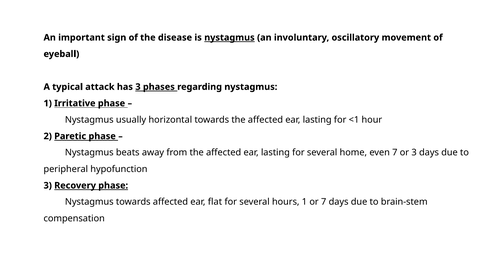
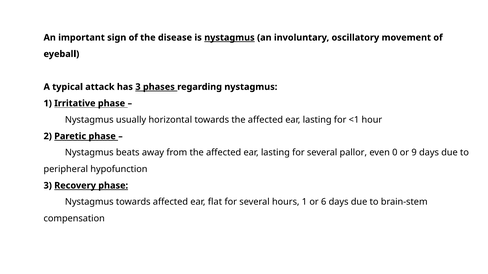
home: home -> pallor
even 7: 7 -> 0
or 3: 3 -> 9
or 7: 7 -> 6
